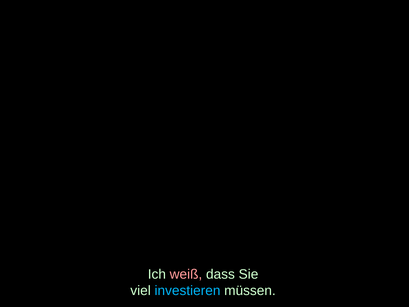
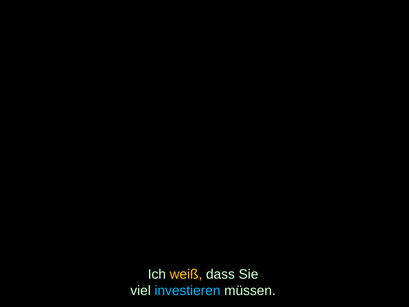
weiß colour: pink -> yellow
